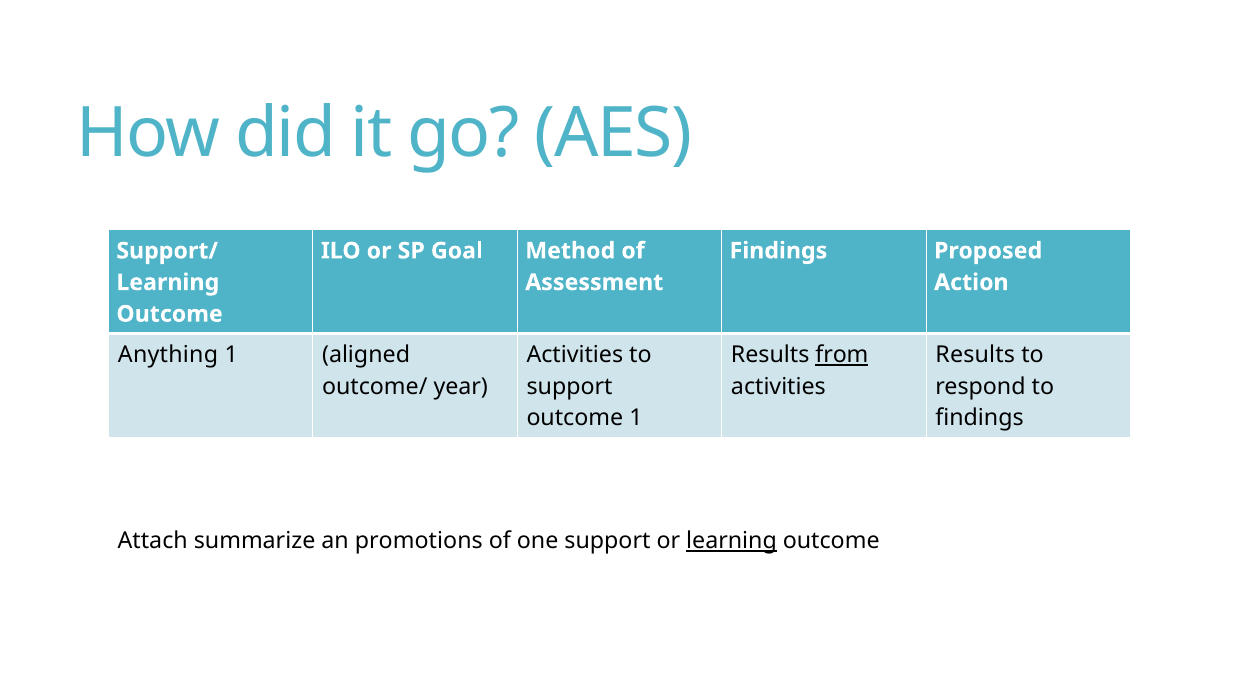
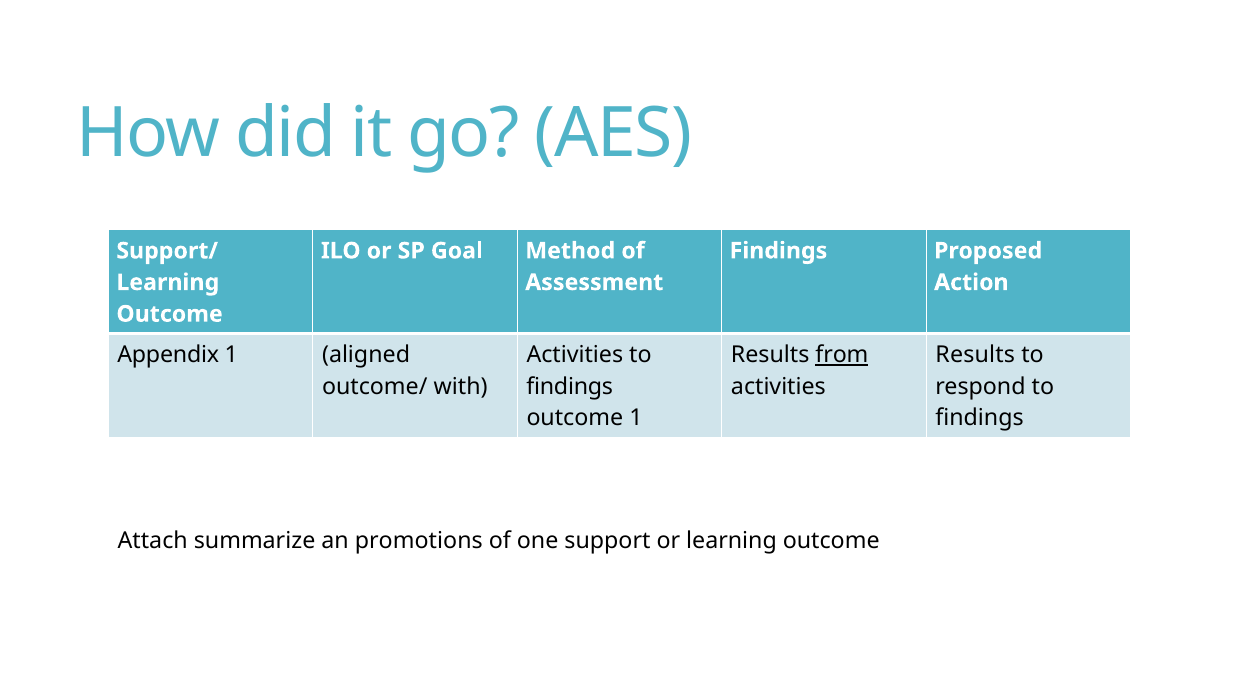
Anything: Anything -> Appendix
year: year -> with
support at (570, 387): support -> findings
learning at (732, 541) underline: present -> none
